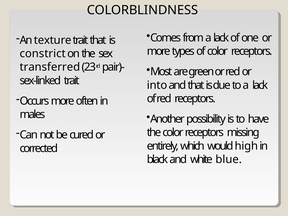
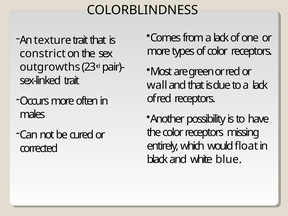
transferred: transferred -> outgrowths
into: into -> wall
high: high -> float
